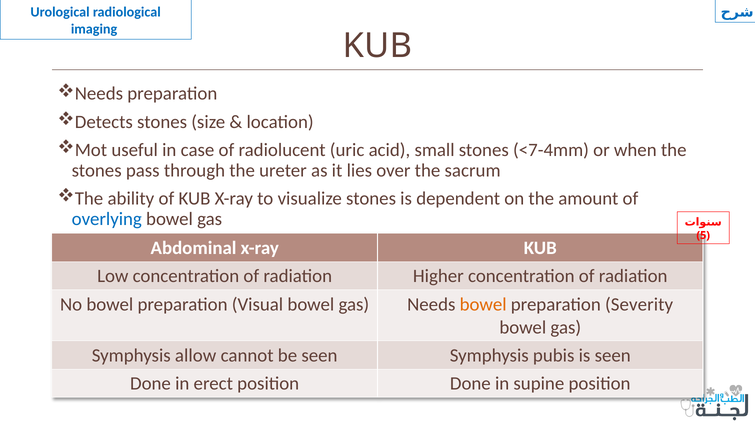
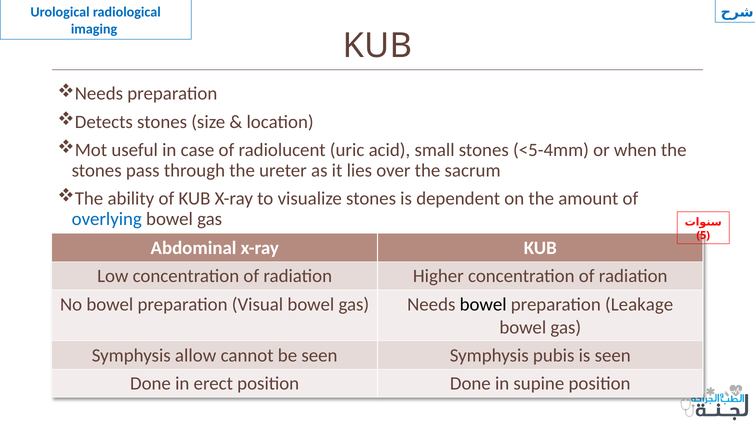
<7-4mm: <7-4mm -> <5-4mm
bowel at (483, 305) colour: orange -> black
Severity: Severity -> Leakage
